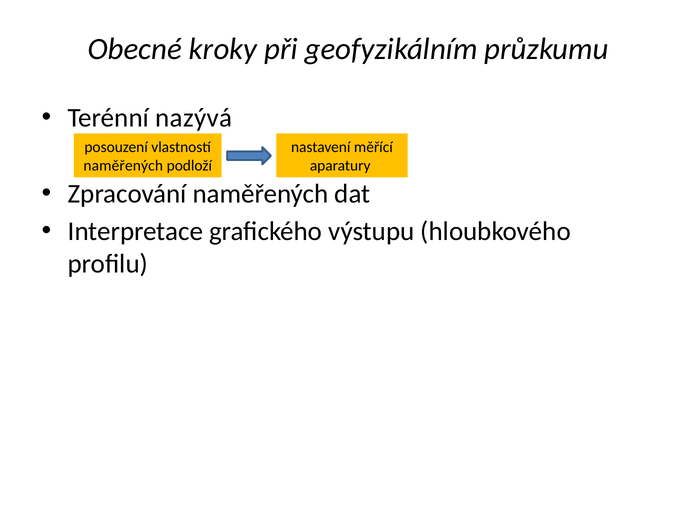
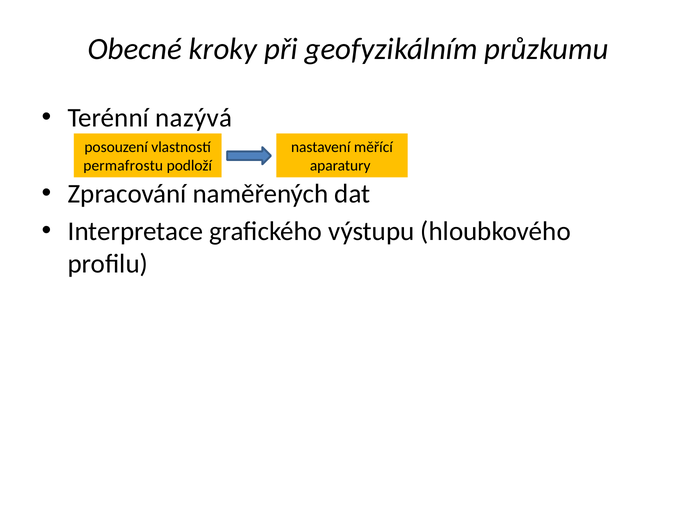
naměřených at (123, 166): naměřených -> permafrostu
